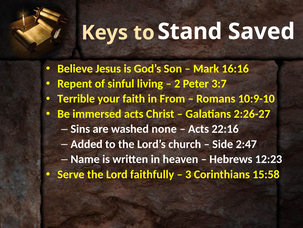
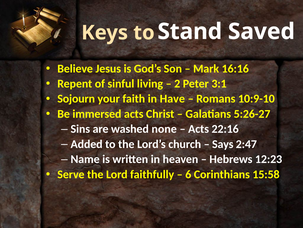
3:7: 3:7 -> 3:1
Terrible: Terrible -> Sojourn
From: From -> Have
2:26-27: 2:26-27 -> 5:26-27
Side: Side -> Says
3: 3 -> 6
